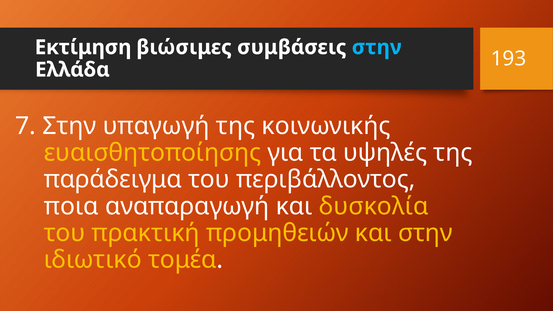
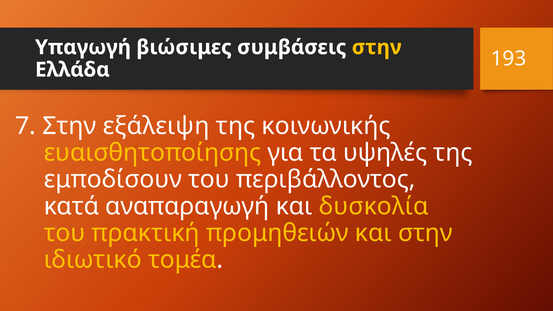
Εκτίμηση: Εκτίμηση -> Υπαγωγή
στην at (377, 47) colour: light blue -> yellow
υπαγωγή: υπαγωγή -> εξάλειψη
παράδειγμα: παράδειγμα -> εμποδίσουν
ποια: ποια -> κατά
